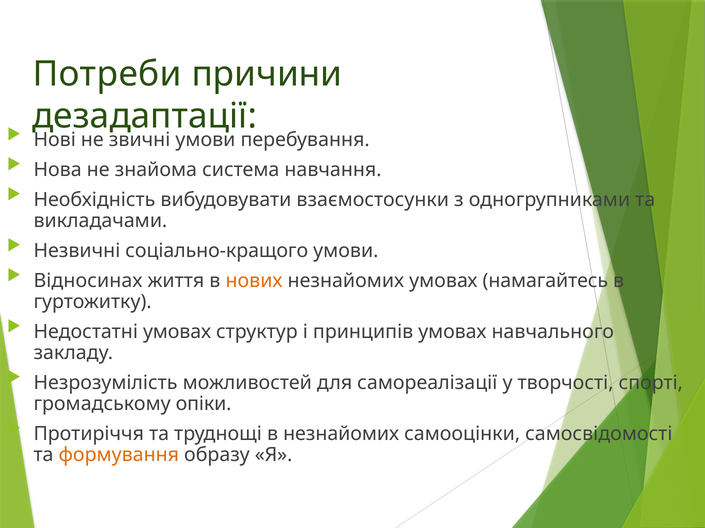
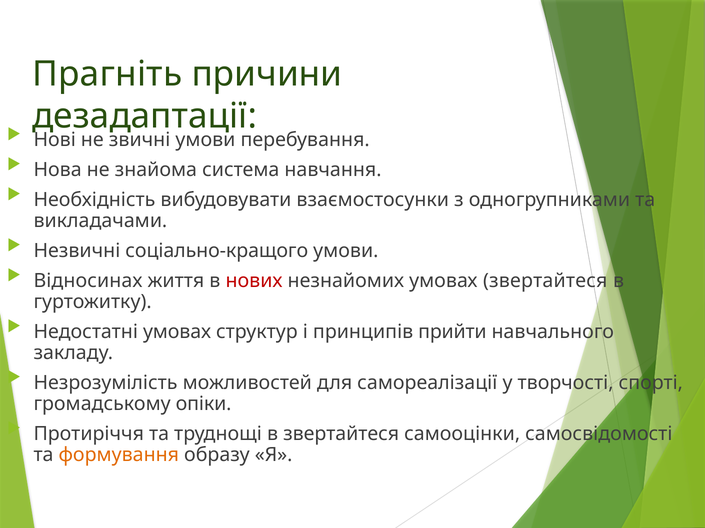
Потреби: Потреби -> Прагніть
нових colour: orange -> red
умовах намагайтесь: намагайтесь -> звертайтеся
принципів умовах: умовах -> прийти
в незнайомих: незнайомих -> звертайтеся
